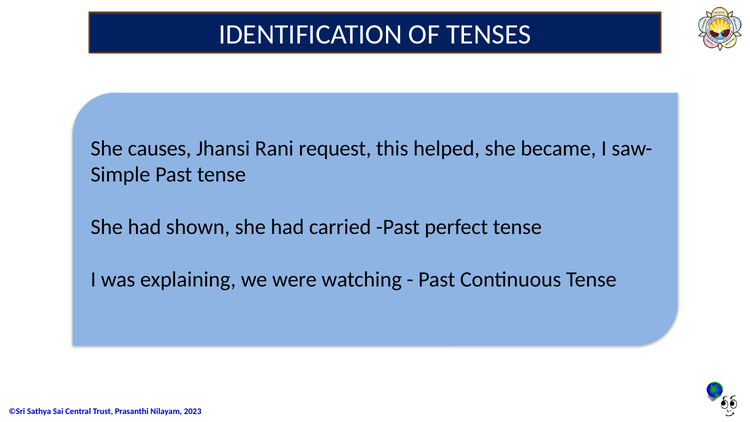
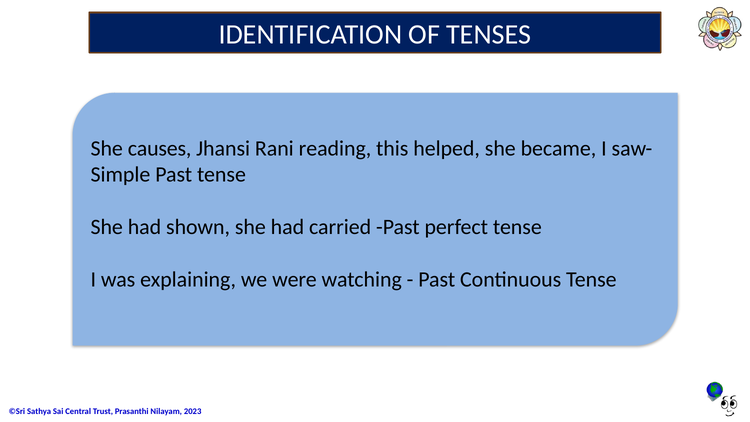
request: request -> reading
